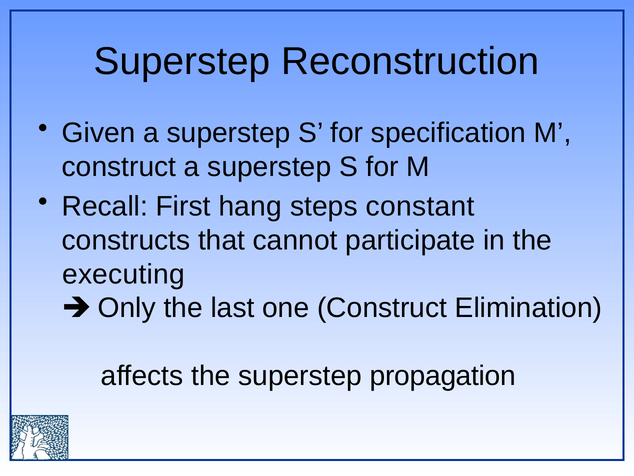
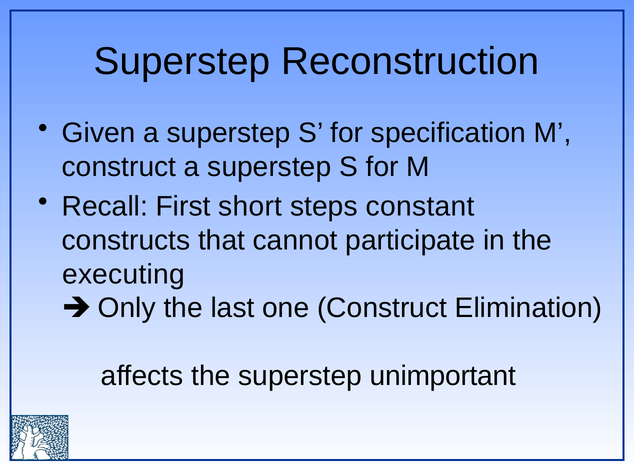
hang: hang -> short
propagation: propagation -> unimportant
